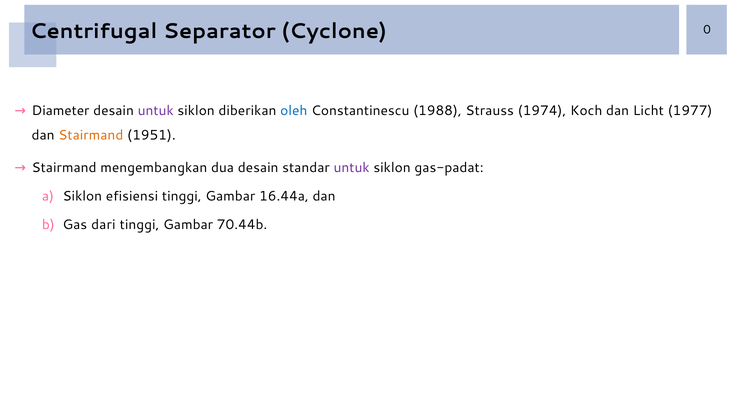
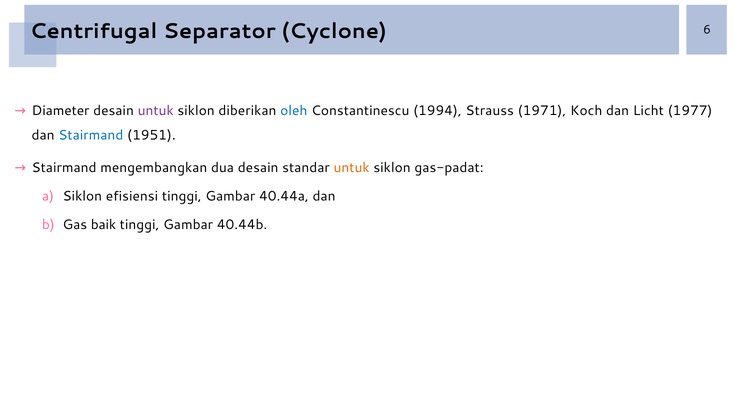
0: 0 -> 6
1988: 1988 -> 1994
1974: 1974 -> 1971
Stairmand at (91, 136) colour: orange -> blue
untuk at (352, 168) colour: purple -> orange
16.44a: 16.44a -> 40.44a
dari: dari -> baik
70.44b: 70.44b -> 40.44b
